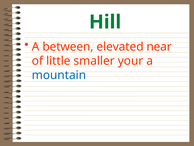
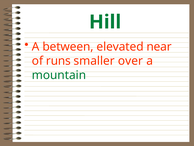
little: little -> runs
your: your -> over
mountain colour: blue -> green
